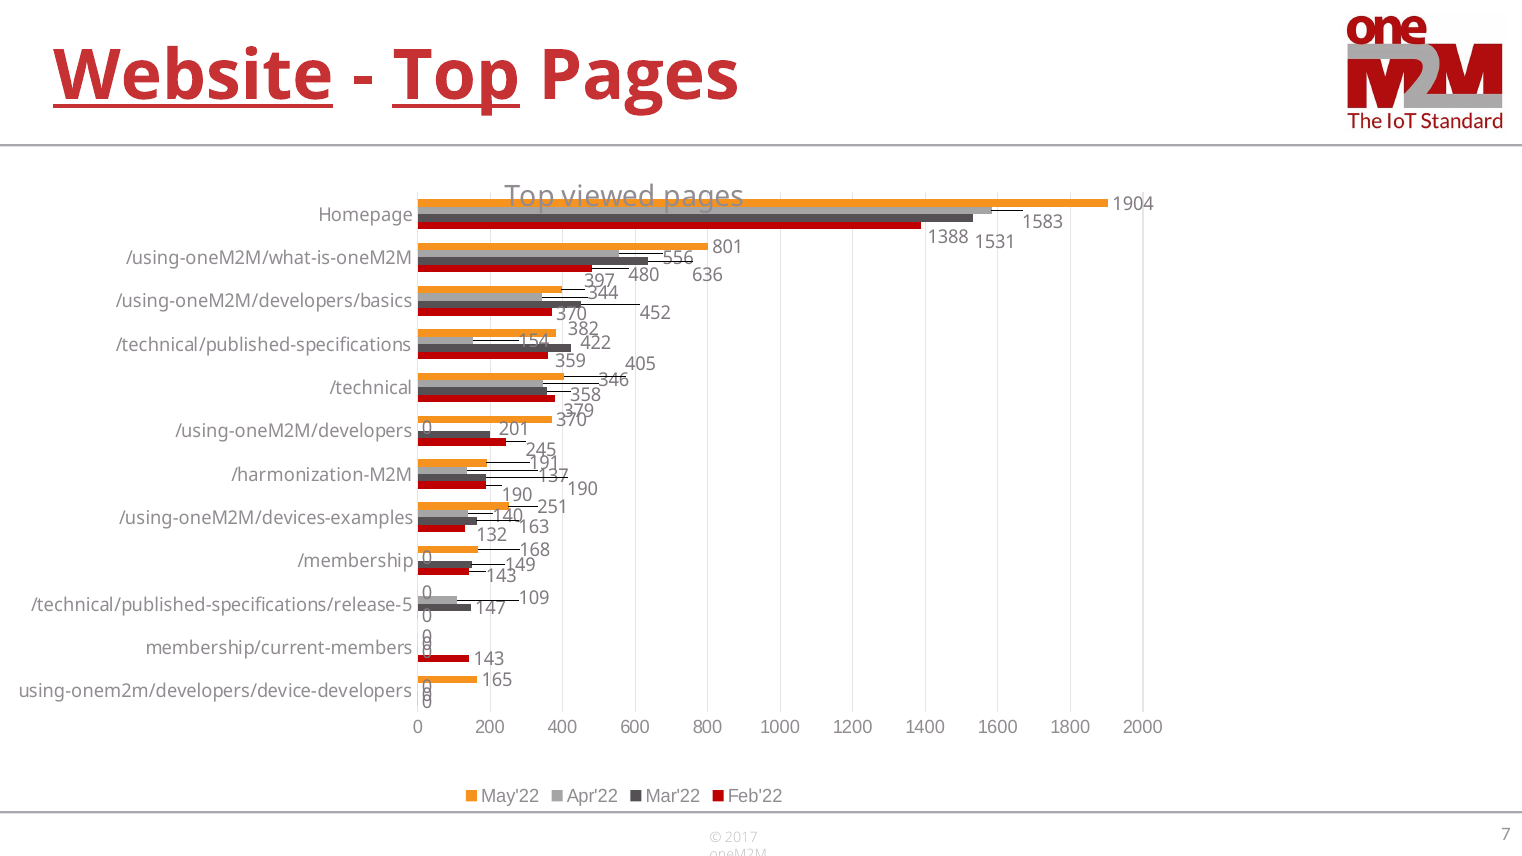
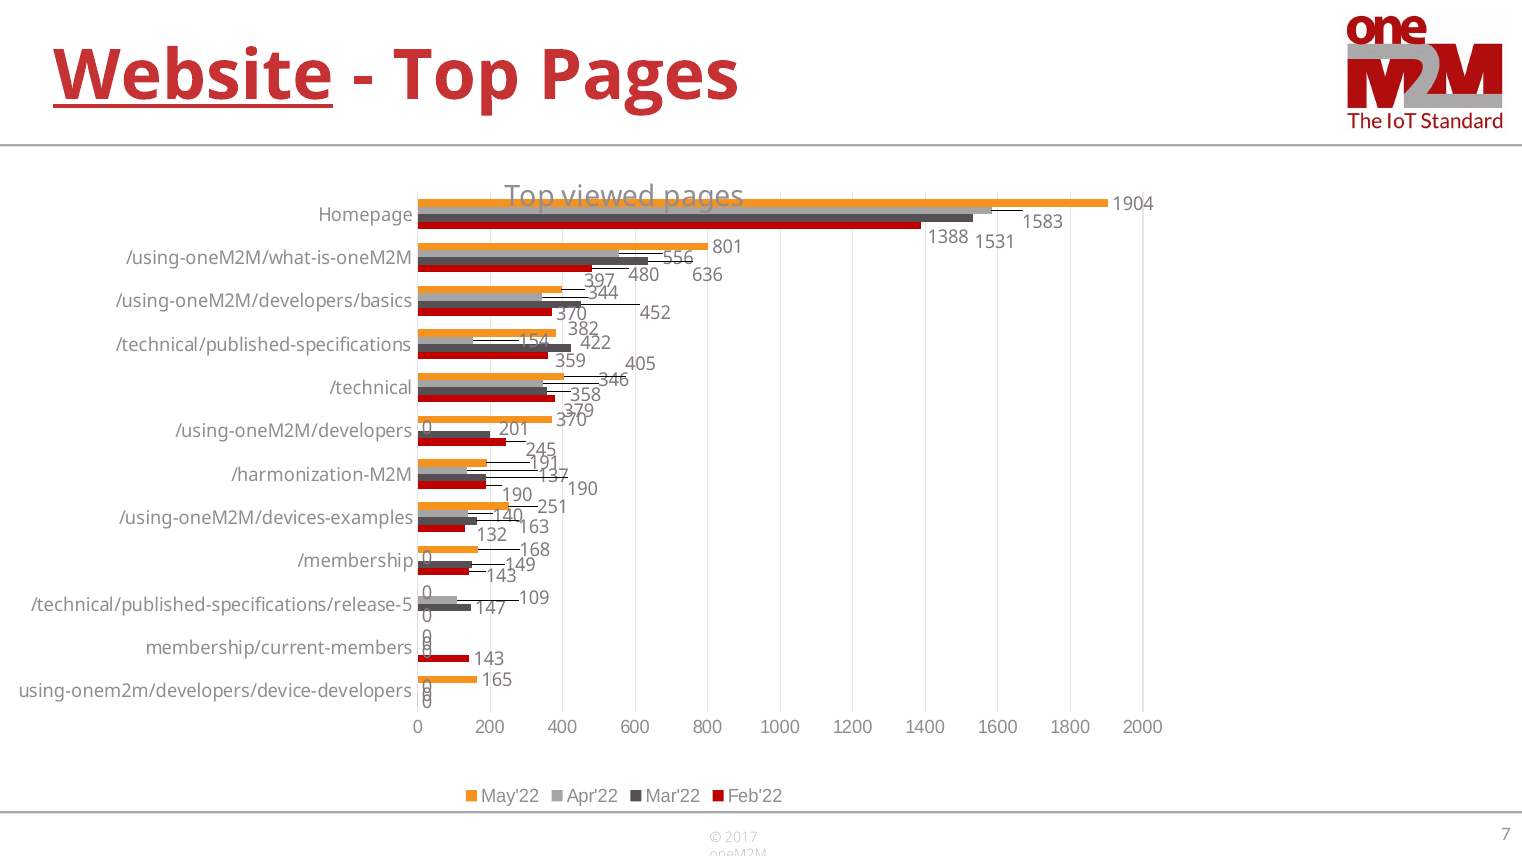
Top at (456, 76) underline: present -> none
